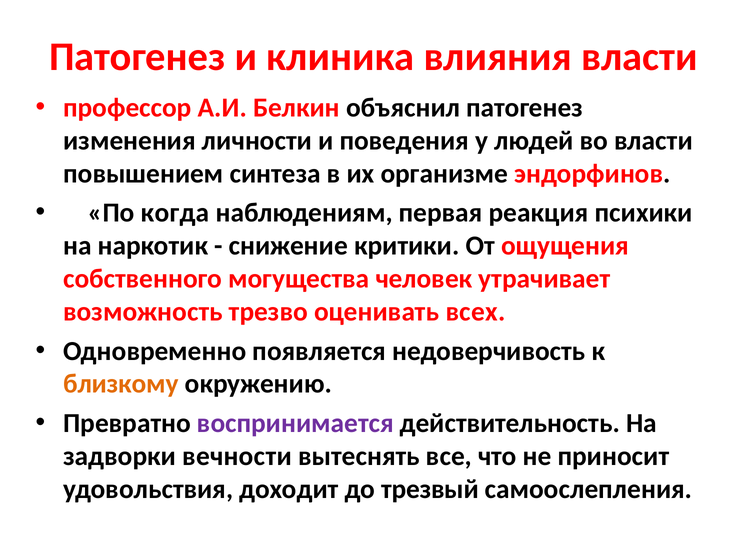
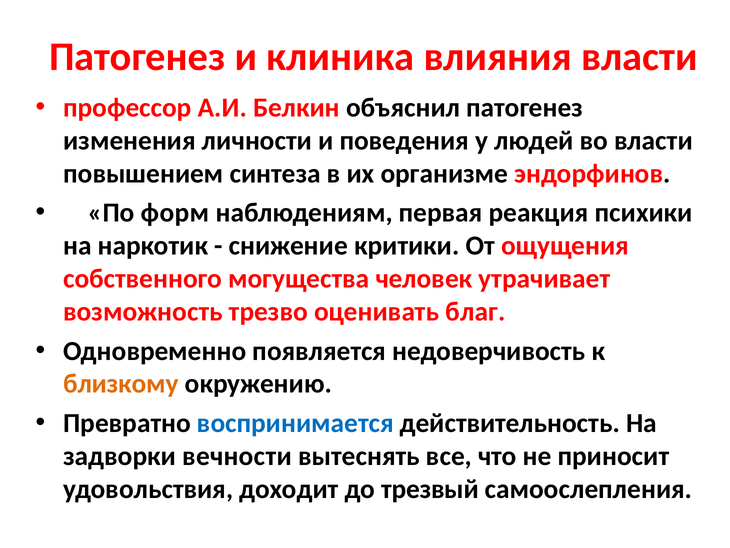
когда: когда -> форм
всех: всех -> благ
воспринимается colour: purple -> blue
